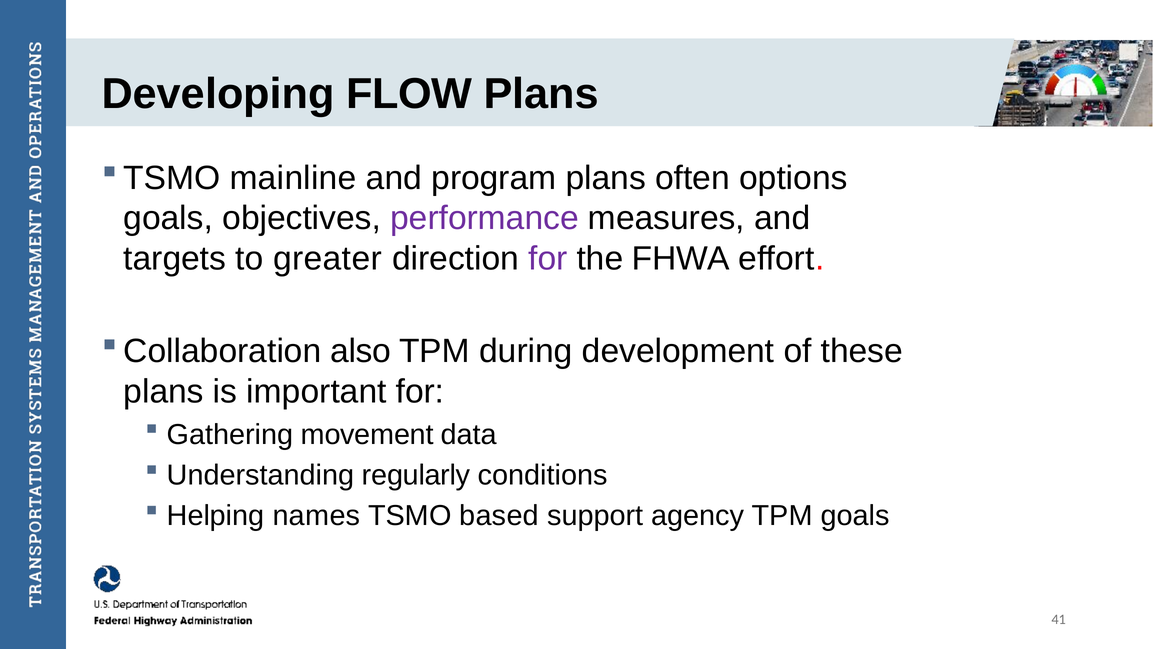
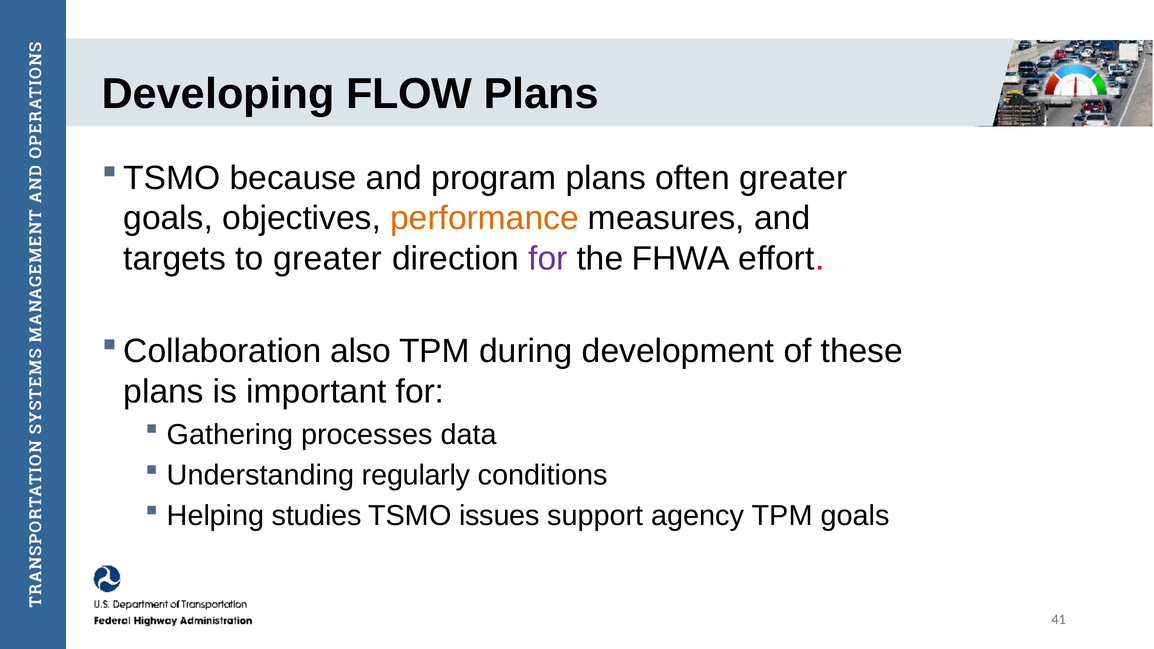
mainline: mainline -> because
often options: options -> greater
performance colour: purple -> orange
movement: movement -> processes
names: names -> studies
based: based -> issues
